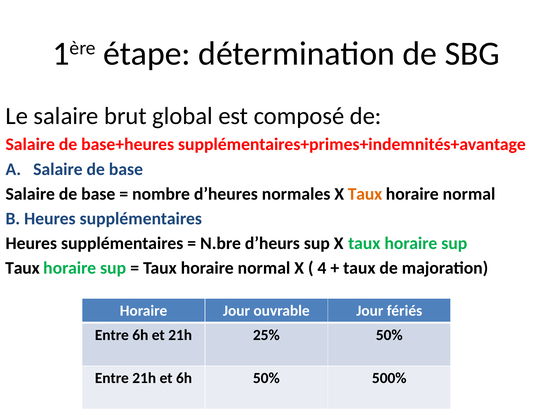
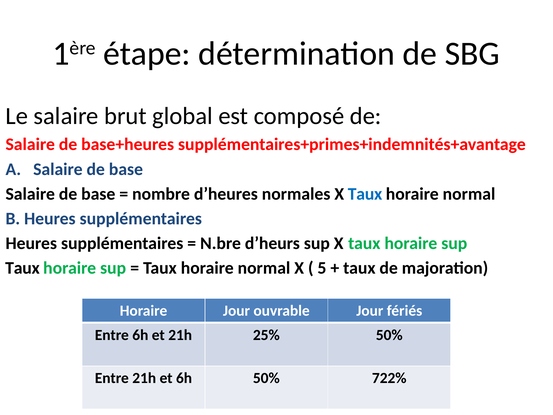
Taux at (365, 194) colour: orange -> blue
4: 4 -> 5
500%: 500% -> 722%
